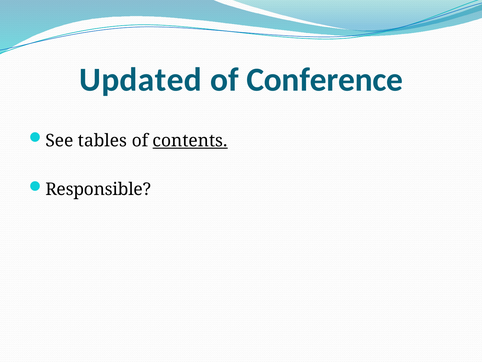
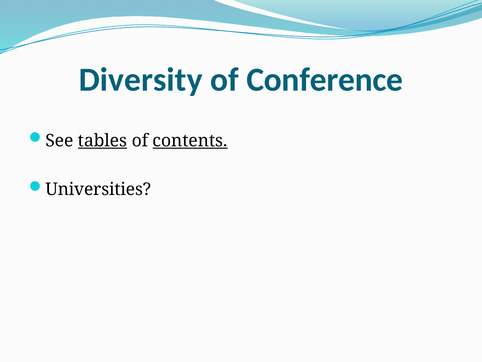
Updated: Updated -> Diversity
tables underline: none -> present
Responsible: Responsible -> Universities
